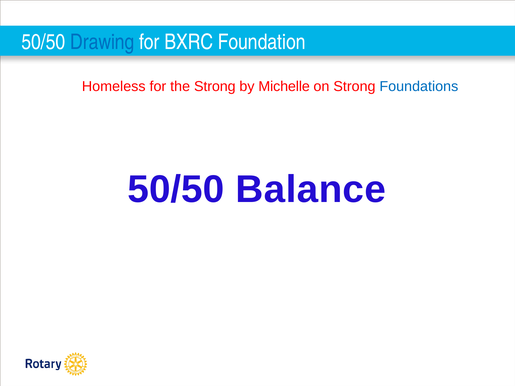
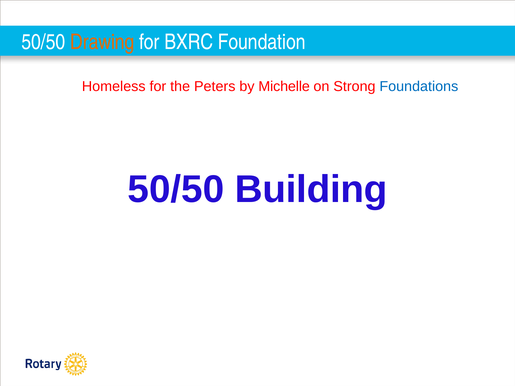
Drawing colour: blue -> orange
the Strong: Strong -> Peters
Balance: Balance -> Building
